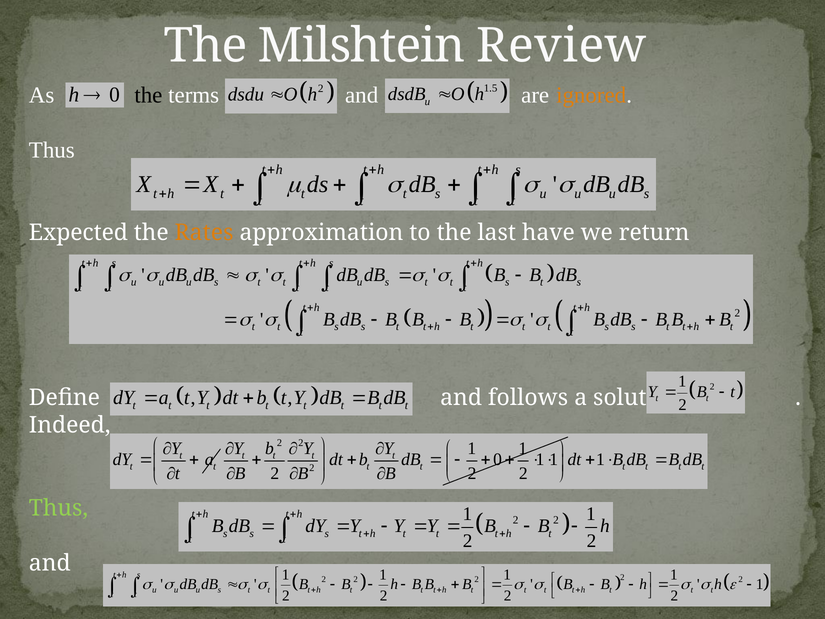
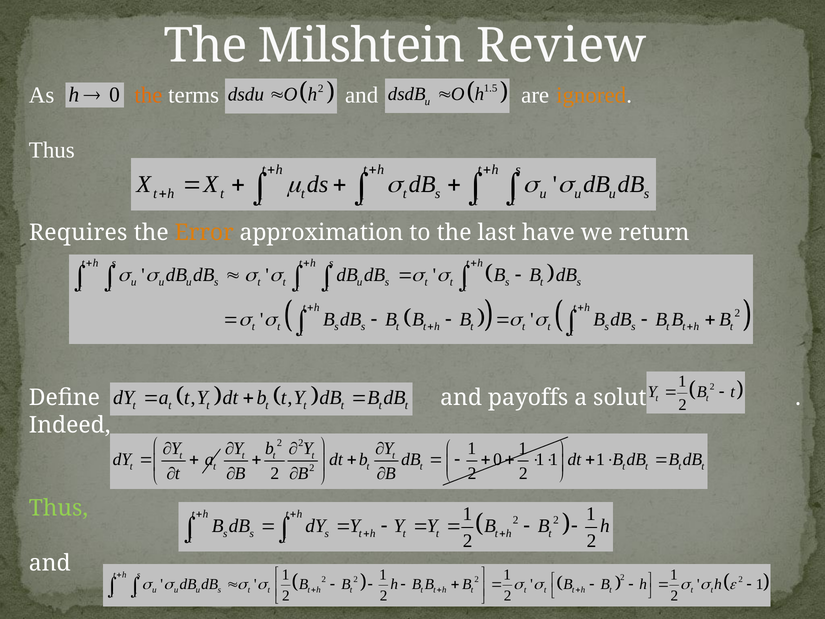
the at (148, 95) colour: black -> orange
Expected: Expected -> Requires
Rates: Rates -> Error
follows: follows -> payoffs
